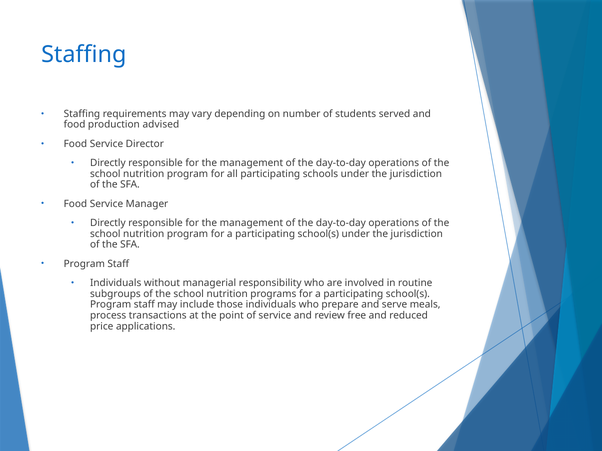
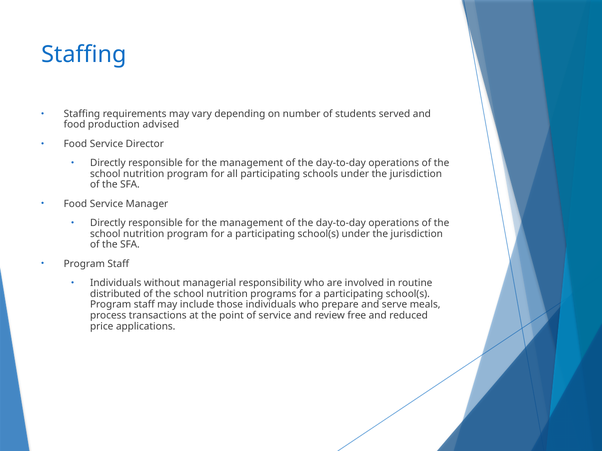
subgroups: subgroups -> distributed
